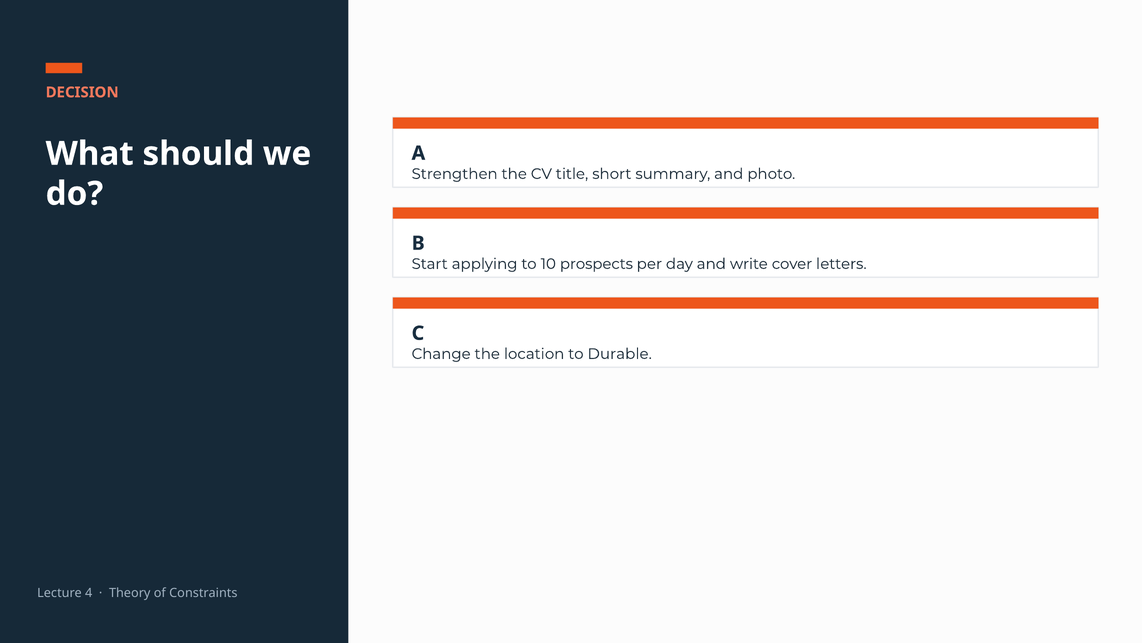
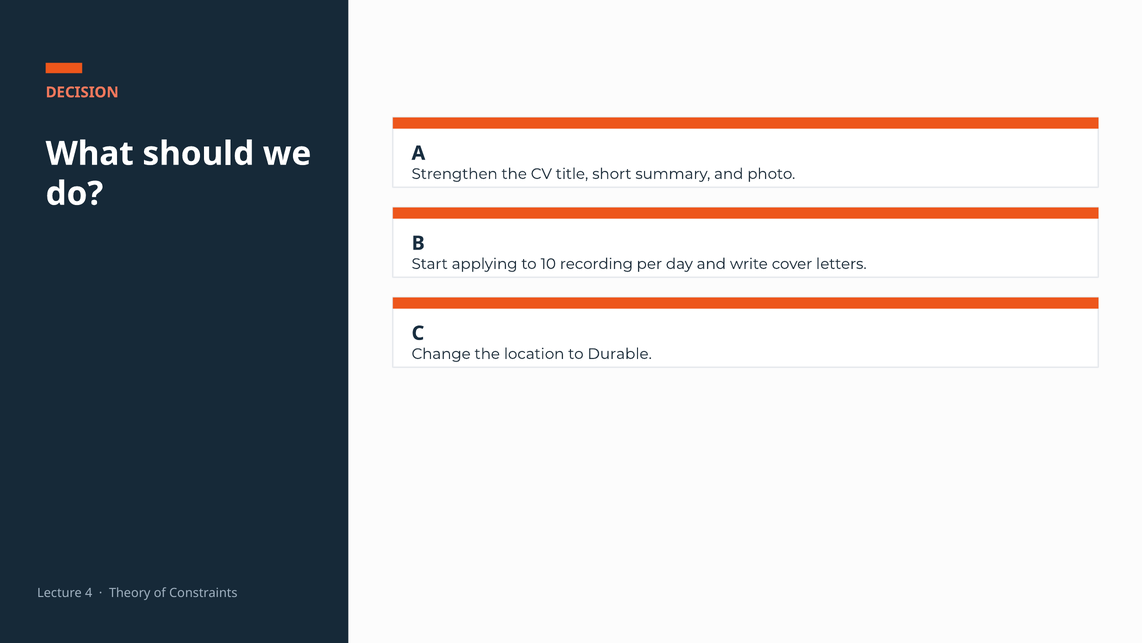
prospects: prospects -> recording
